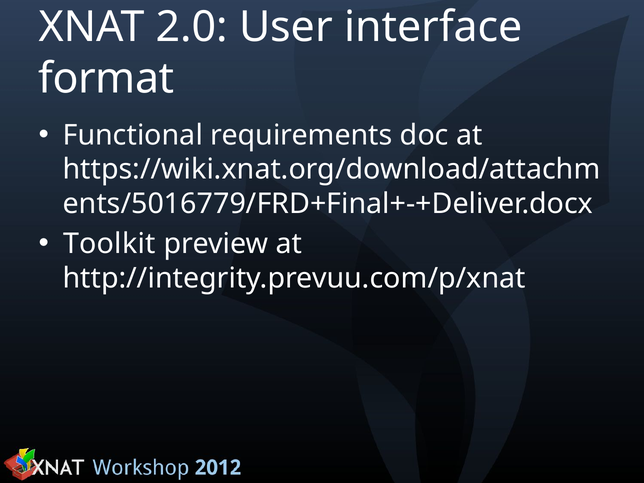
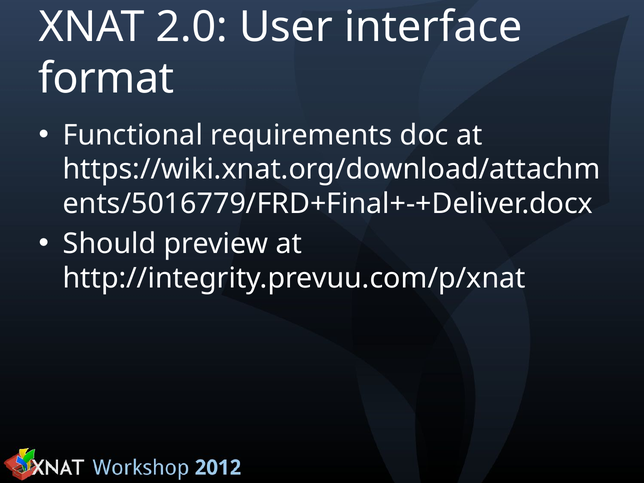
Toolkit: Toolkit -> Should
